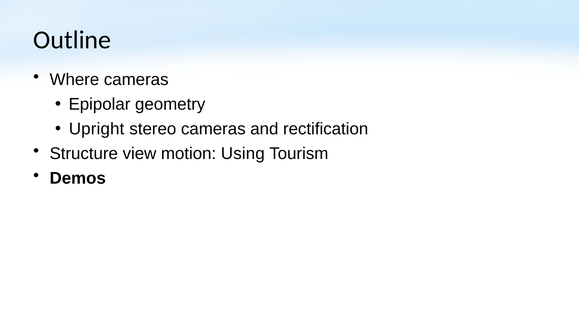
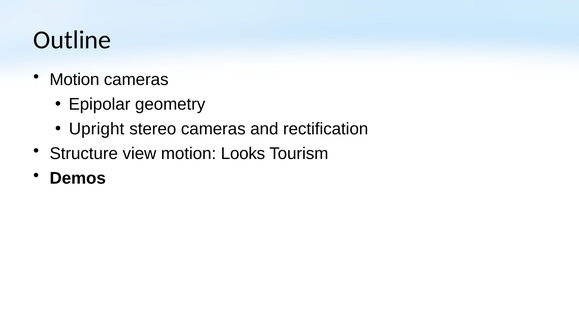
Where at (74, 80): Where -> Motion
Using: Using -> Looks
